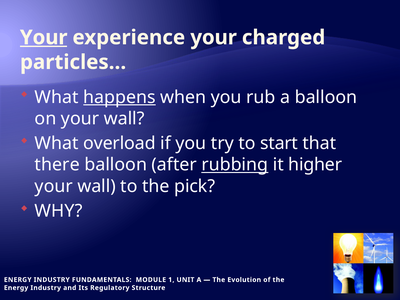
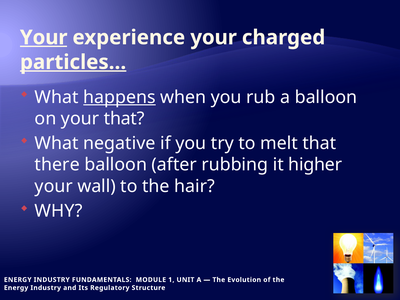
particles… underline: none -> present
on your wall: wall -> that
overload: overload -> negative
start: start -> melt
rubbing underline: present -> none
pick: pick -> hair
